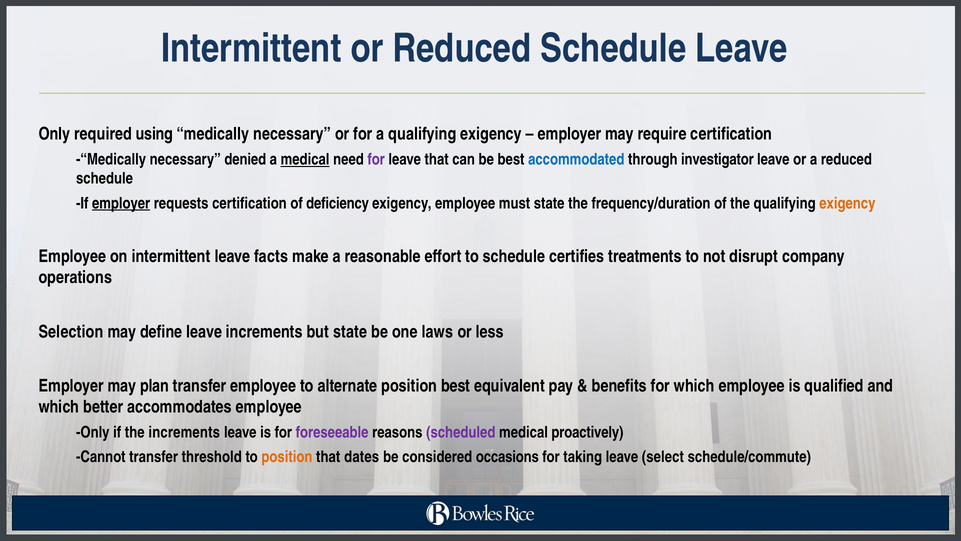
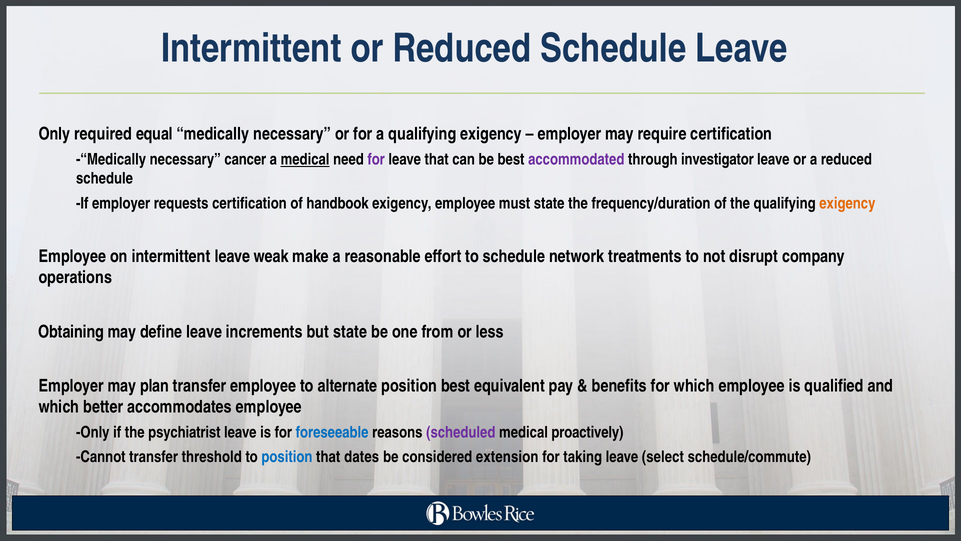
using: using -> equal
denied: denied -> cancer
accommodated colour: blue -> purple
employer at (121, 203) underline: present -> none
deficiency: deficiency -> handbook
facts: facts -> weak
certifies: certifies -> network
Selection: Selection -> Obtaining
laws: laws -> from
the increments: increments -> psychiatrist
foreseeable colour: purple -> blue
position at (287, 457) colour: orange -> blue
occasions: occasions -> extension
